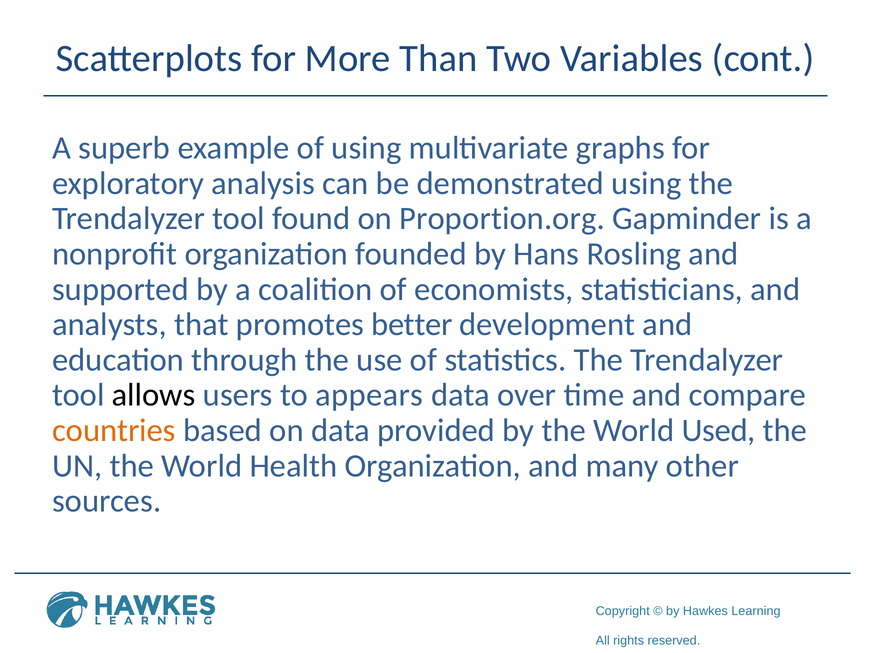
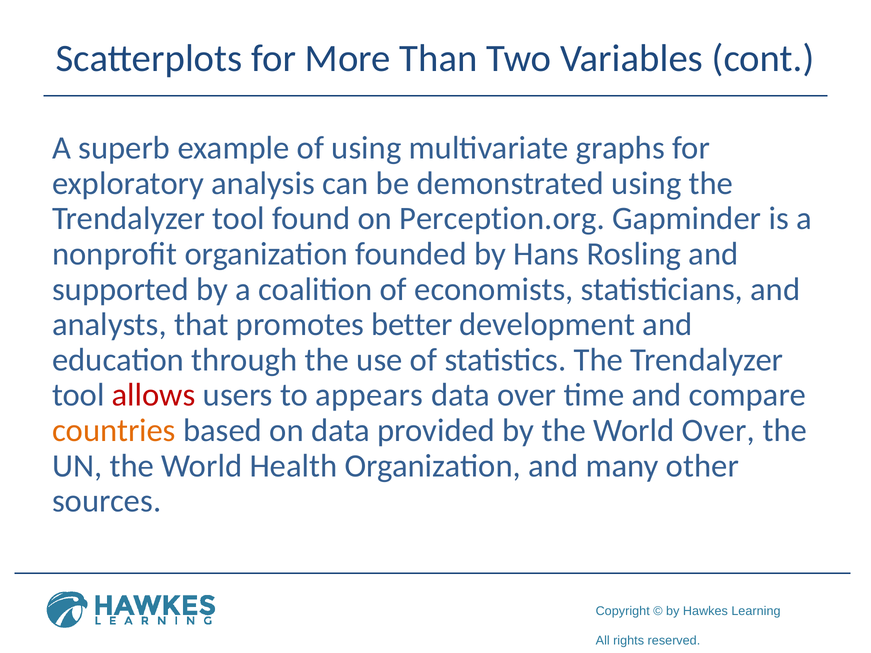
Proportion.org: Proportion.org -> Perception.org
allows colour: black -> red
World Used: Used -> Over
